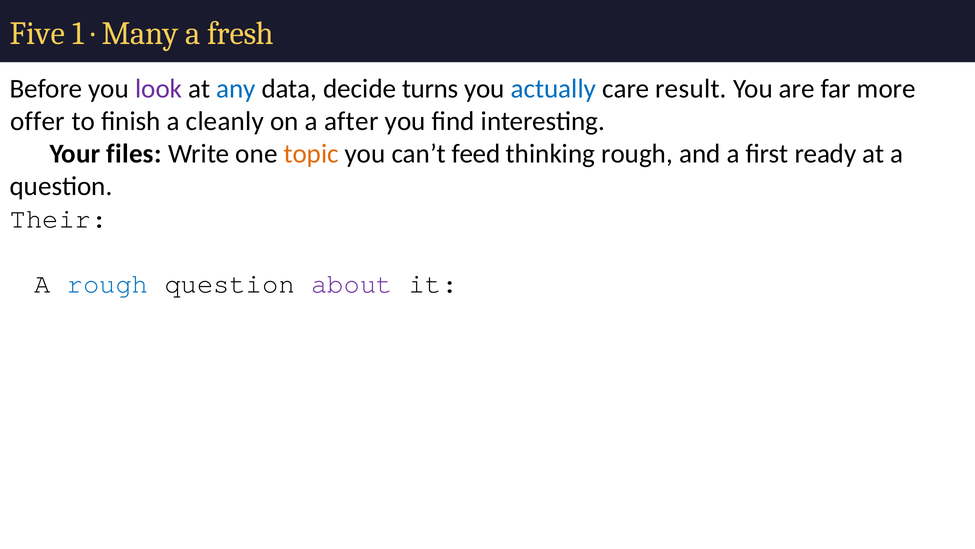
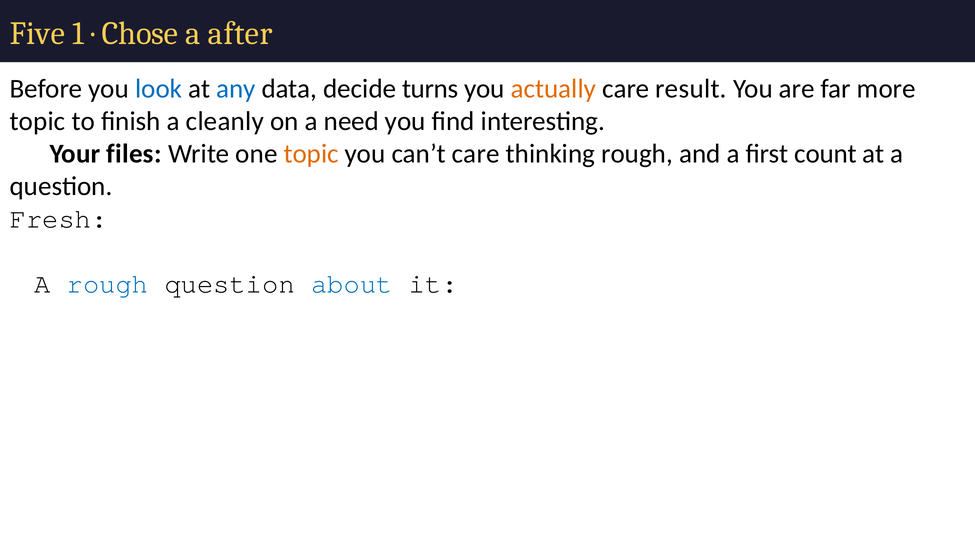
Many: Many -> Chose
fresh: fresh -> after
look colour: purple -> blue
actually colour: blue -> orange
offer at (38, 121): offer -> topic
after: after -> need
can’t feed: feed -> care
ready: ready -> count
Their: Their -> Fresh
about colour: purple -> blue
